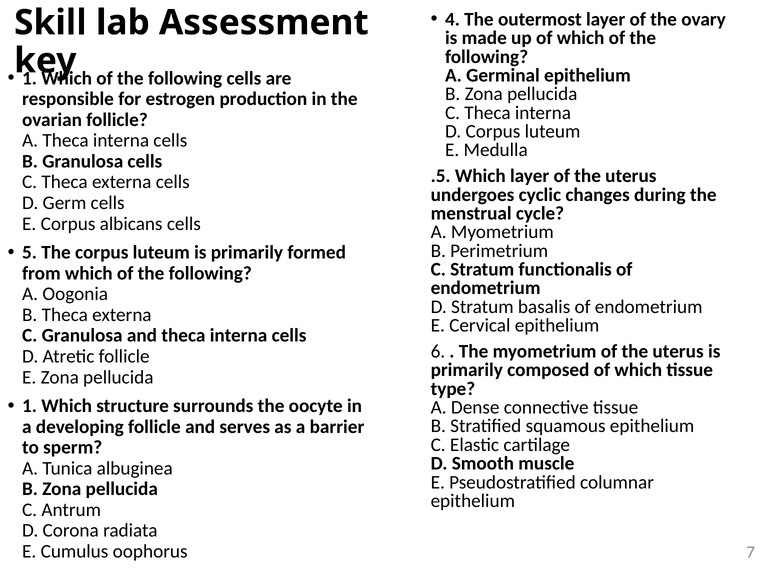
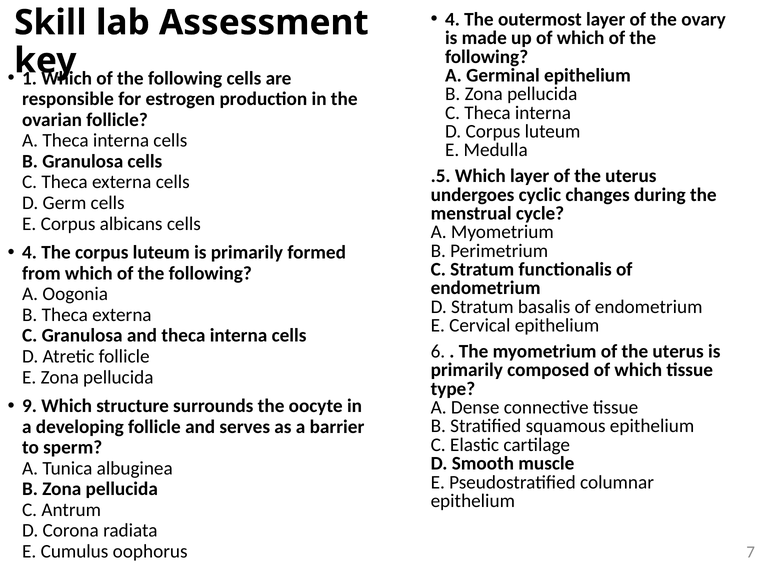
5 at (30, 252): 5 -> 4
1 at (30, 406): 1 -> 9
